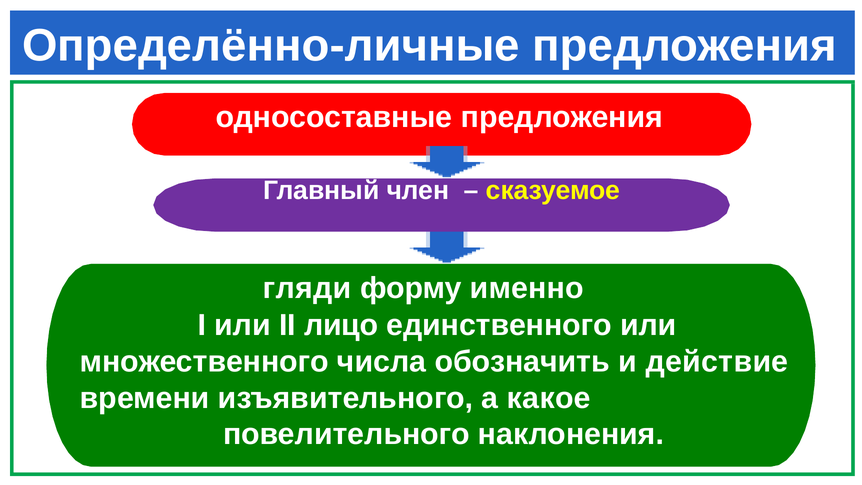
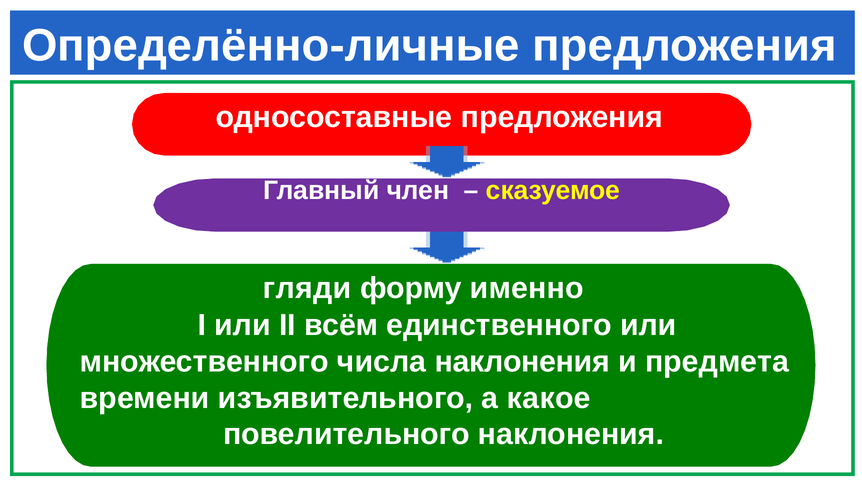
лицо: лицо -> всём
числа обозначить: обозначить -> наклонения
действие: действие -> предмета
